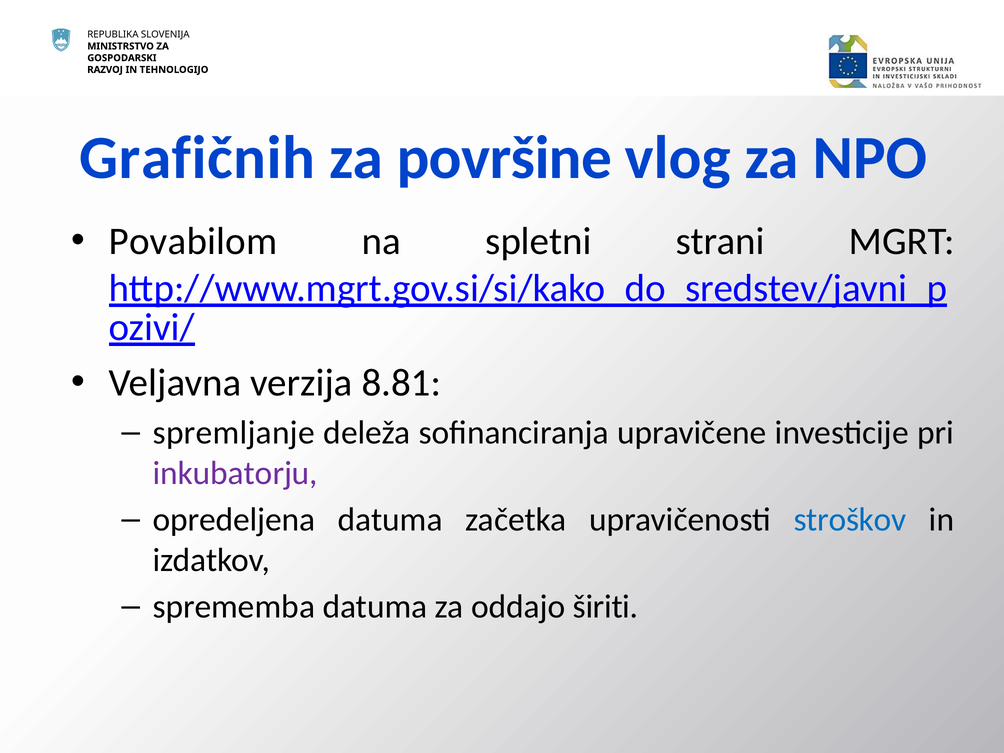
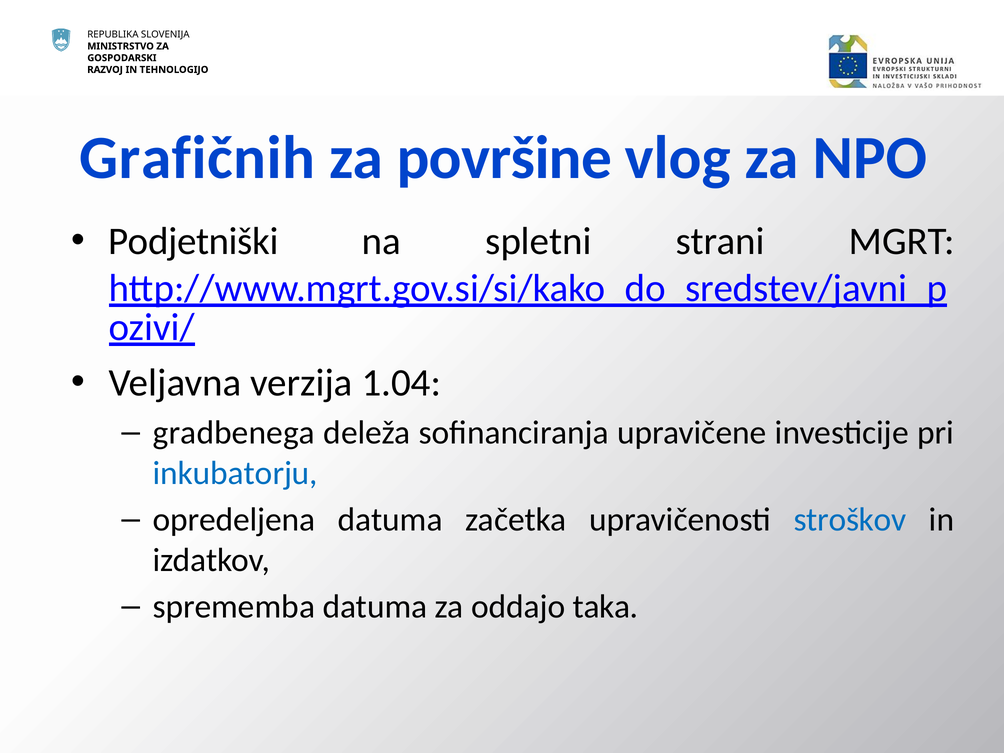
Povabilom: Povabilom -> Podjetniški
8.81: 8.81 -> 1.04
spremljanje: spremljanje -> gradbenega
inkubatorju colour: purple -> blue
širiti: širiti -> taka
